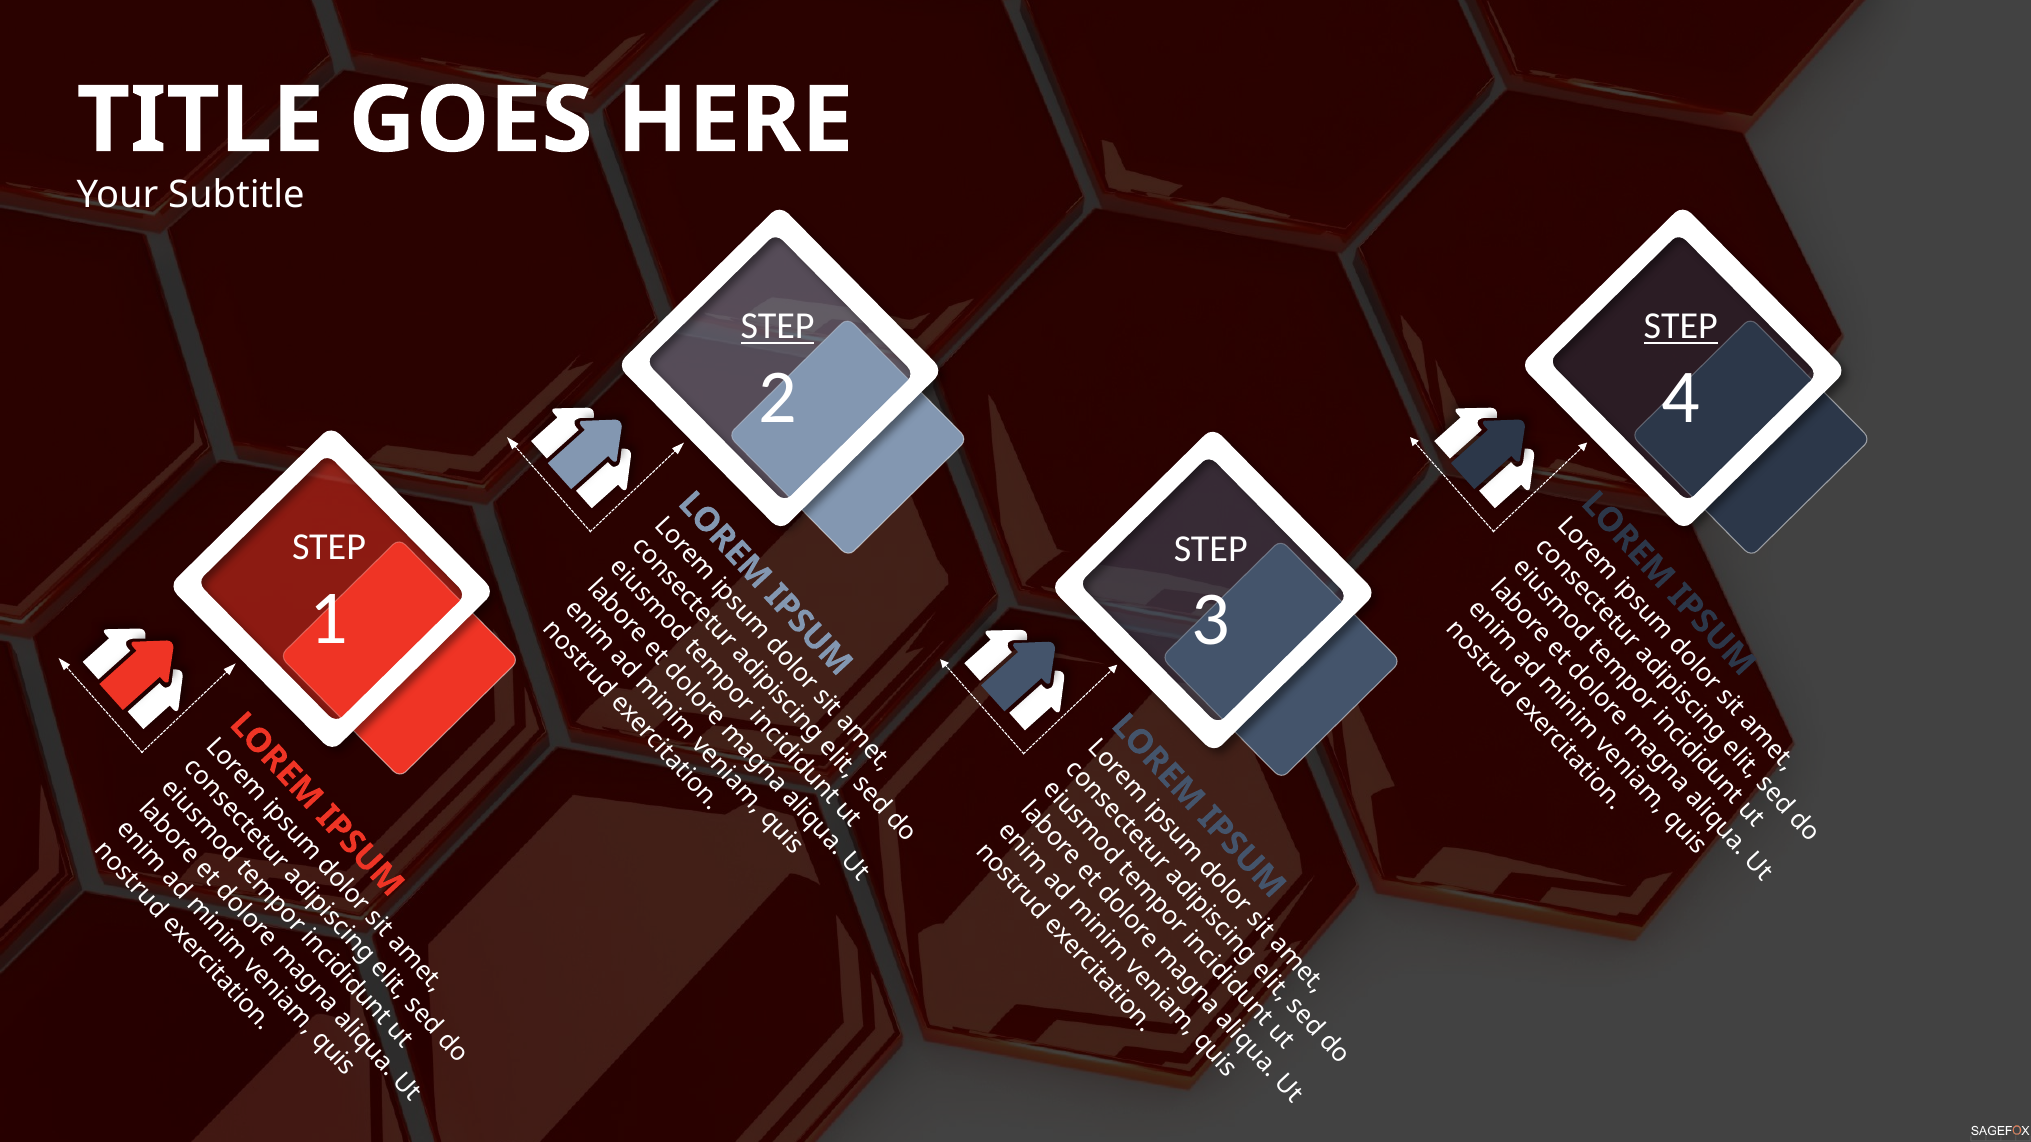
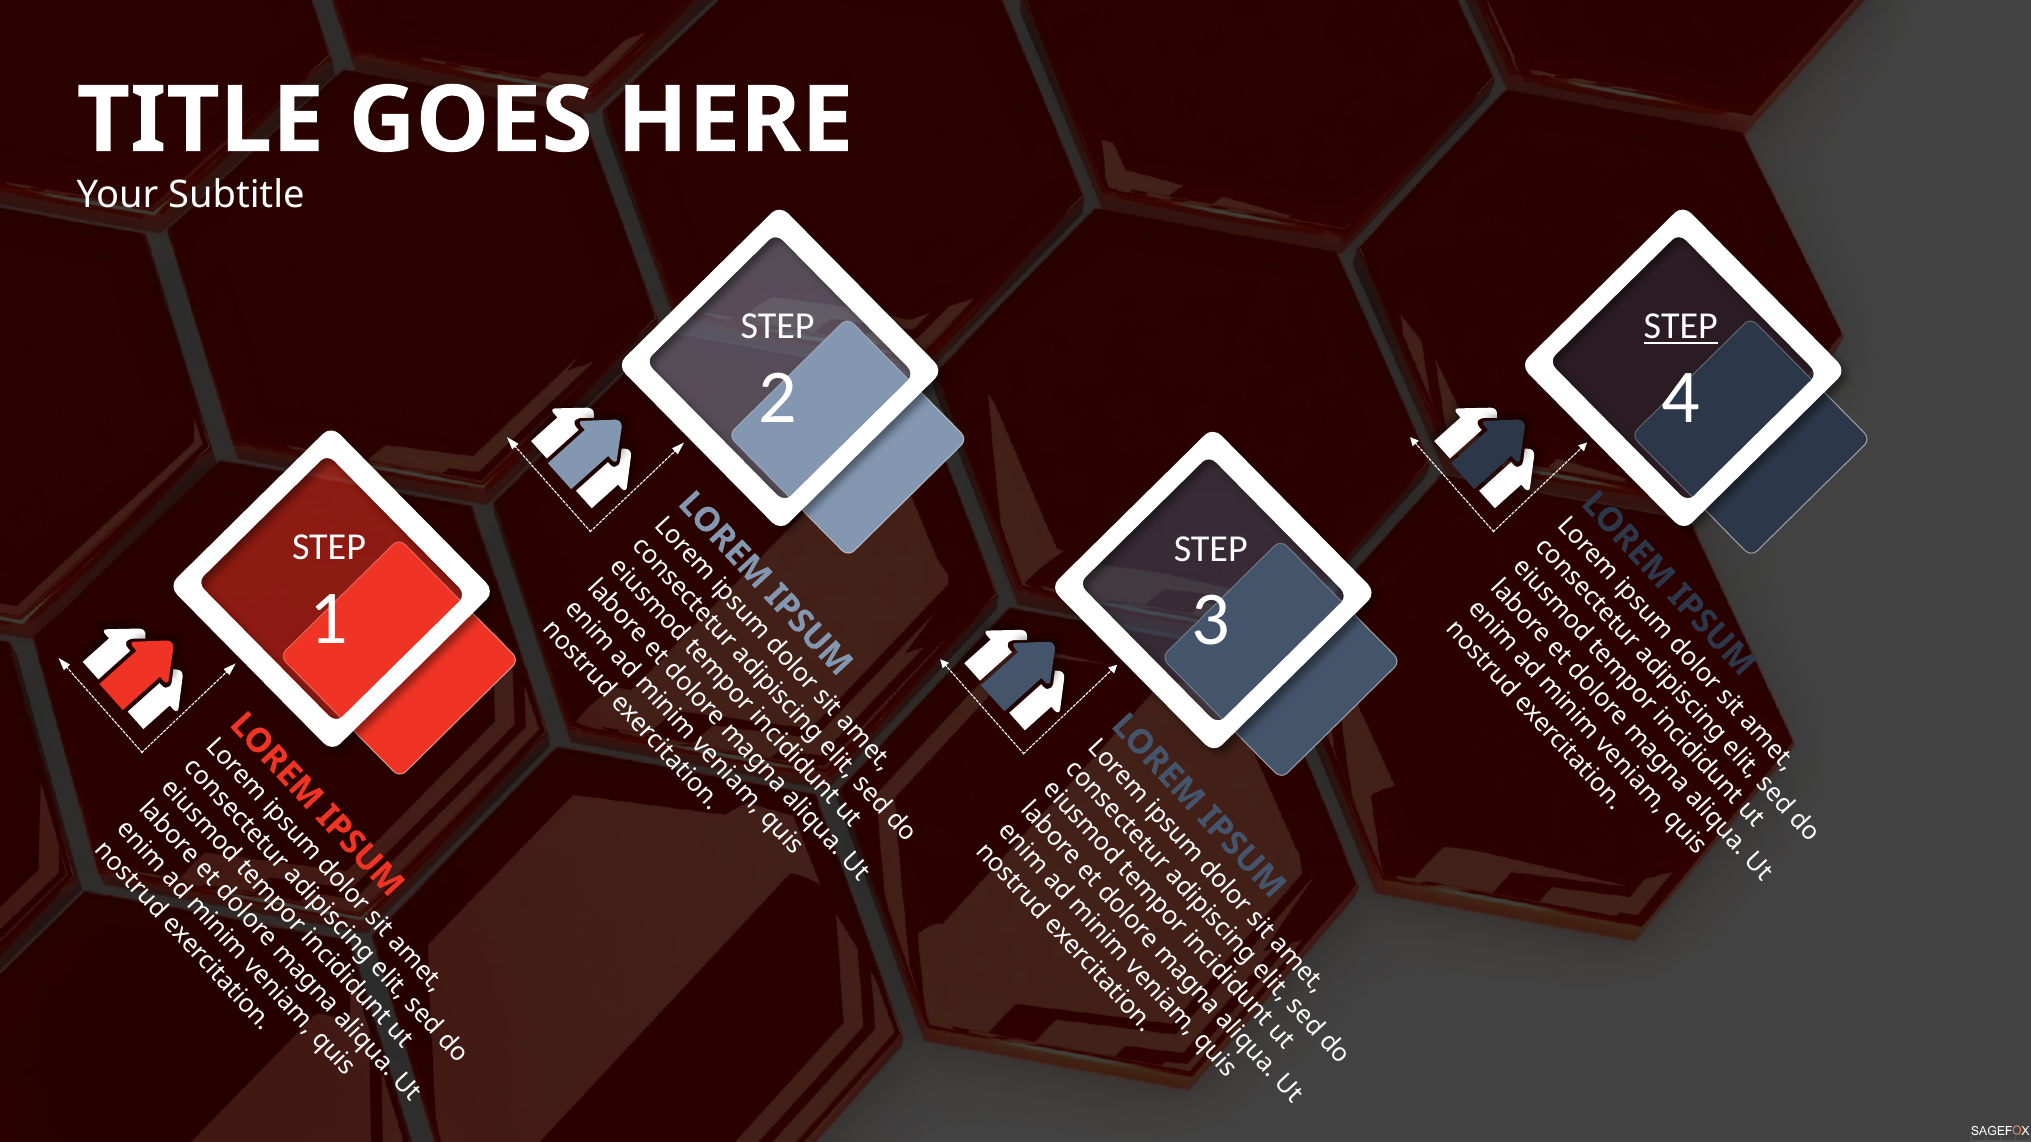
STEP at (778, 327) underline: present -> none
